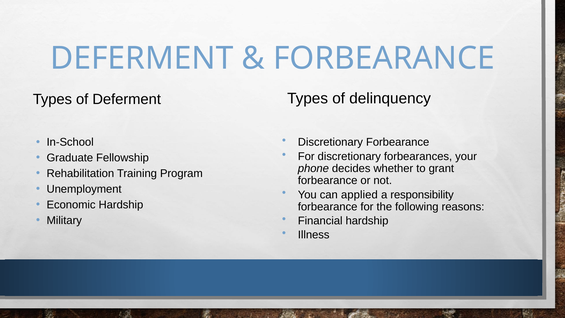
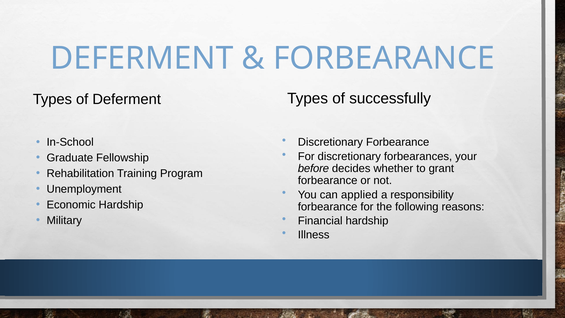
delinquency: delinquency -> successfully
phone: phone -> before
